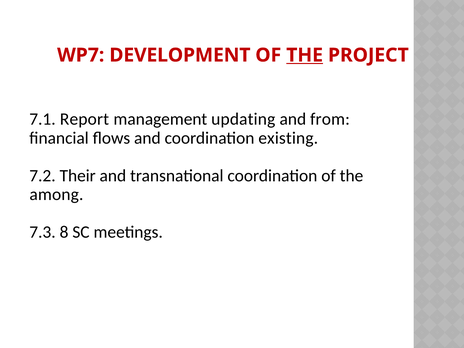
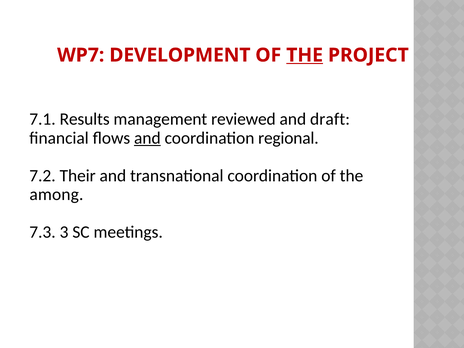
Report: Report -> Results
updating: updating -> reviewed
from: from -> draft
and at (147, 138) underline: none -> present
existing: existing -> regional
8: 8 -> 3
